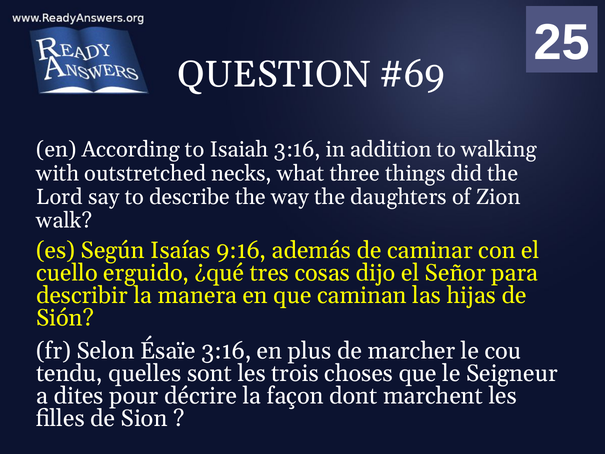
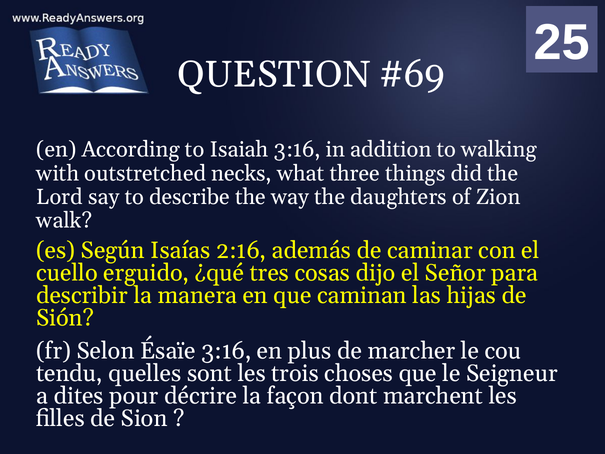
9:16: 9:16 -> 2:16
